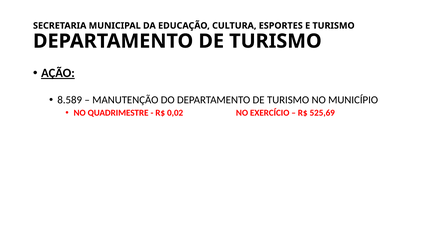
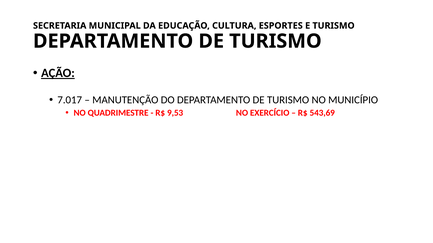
8.589: 8.589 -> 7.017
0,02: 0,02 -> 9,53
525,69: 525,69 -> 543,69
